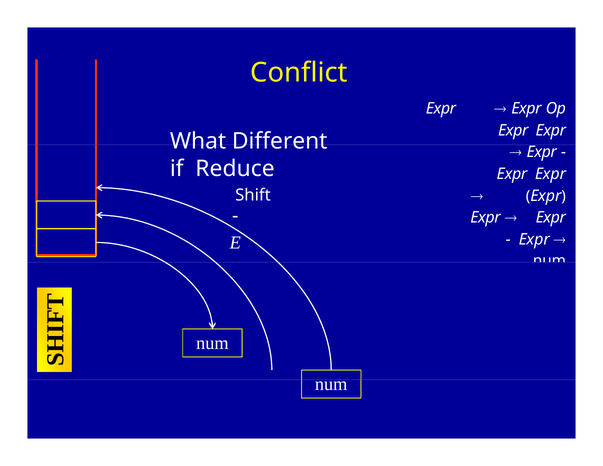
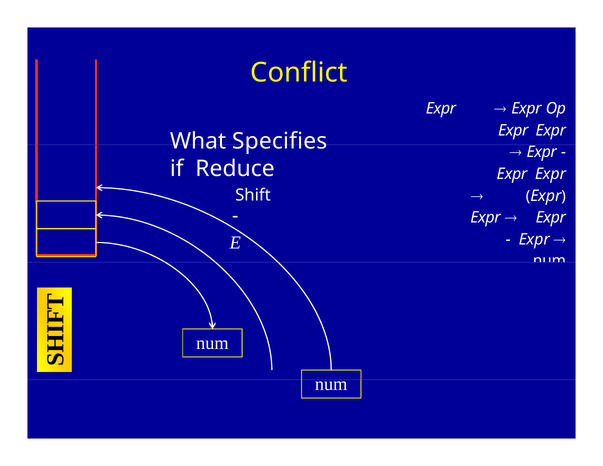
Different: Different -> Specifies
